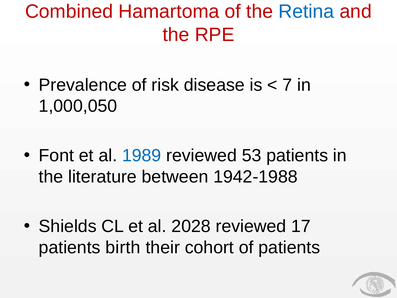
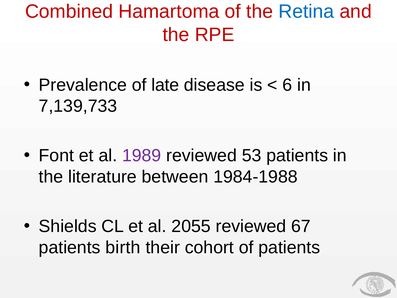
risk: risk -> late
7: 7 -> 6
1,000,050: 1,000,050 -> 7,139,733
1989 colour: blue -> purple
1942-1988: 1942-1988 -> 1984-1988
2028: 2028 -> 2055
17: 17 -> 67
